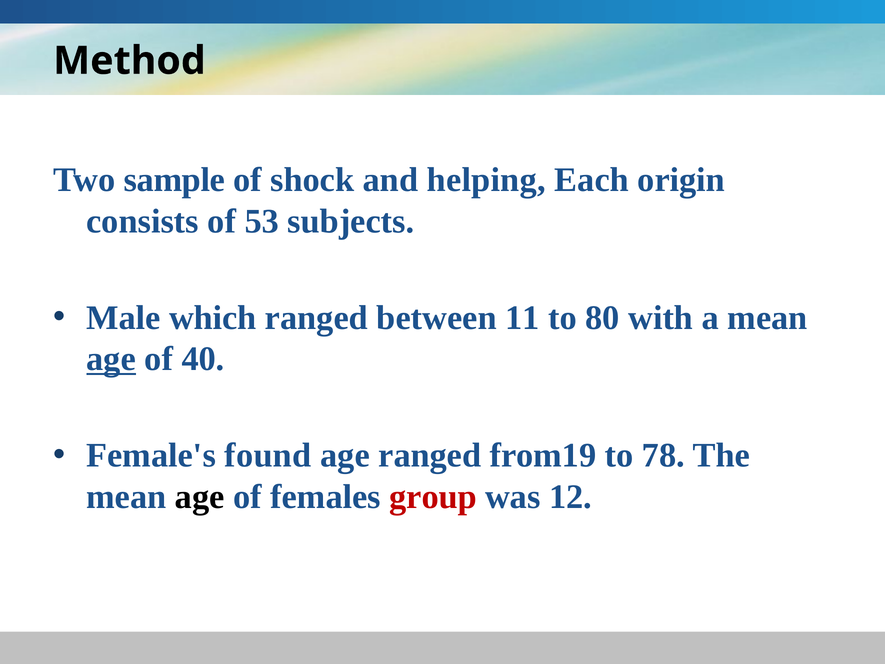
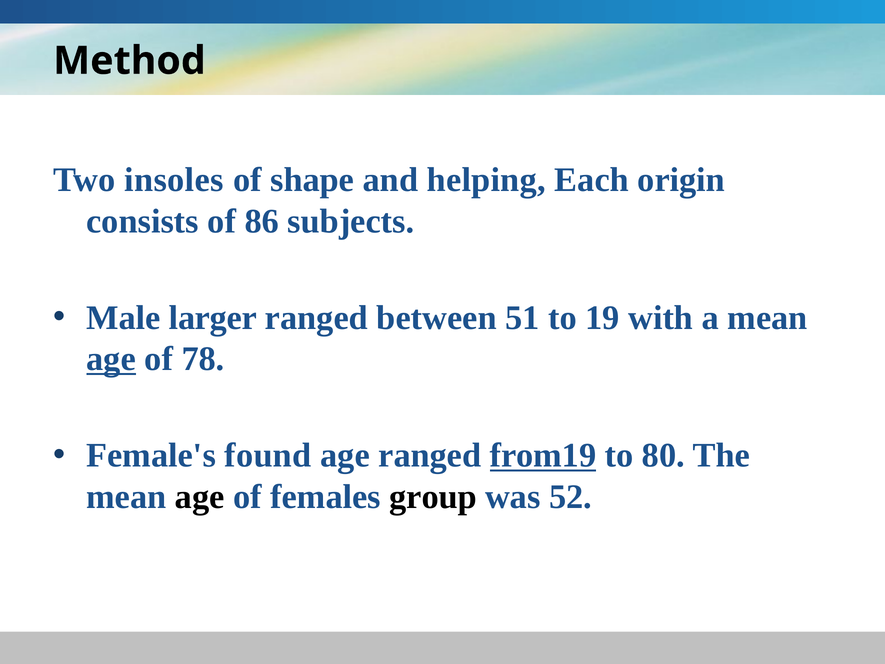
sample: sample -> insoles
shock: shock -> shape
53: 53 -> 86
which: which -> larger
11: 11 -> 51
80: 80 -> 19
40: 40 -> 78
from19 underline: none -> present
78: 78 -> 80
group colour: red -> black
12: 12 -> 52
